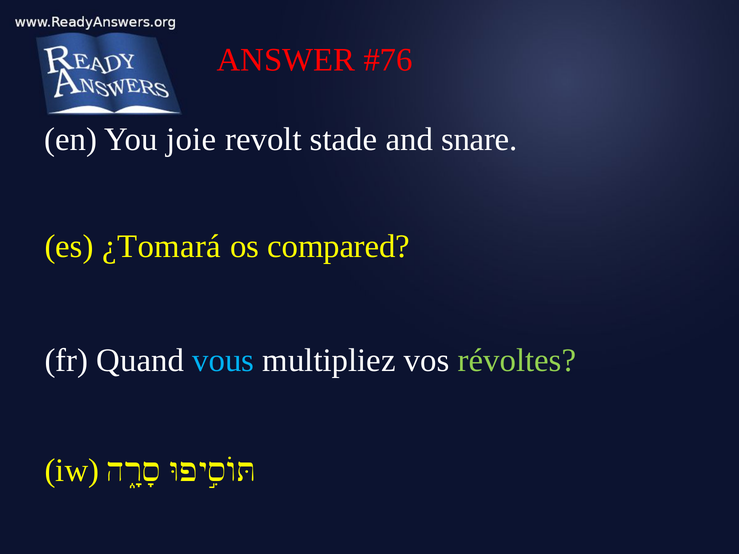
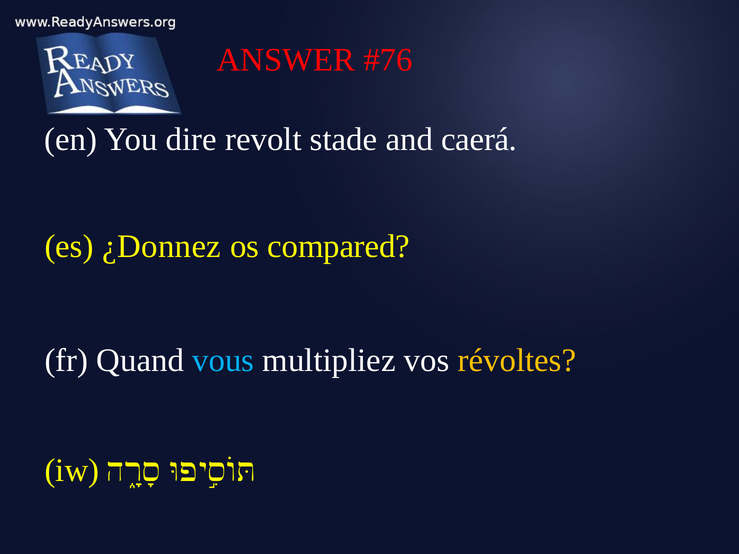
joie: joie -> dire
snare: snare -> caerá
¿Tomará: ¿Tomará -> ¿Donnez
révoltes colour: light green -> yellow
